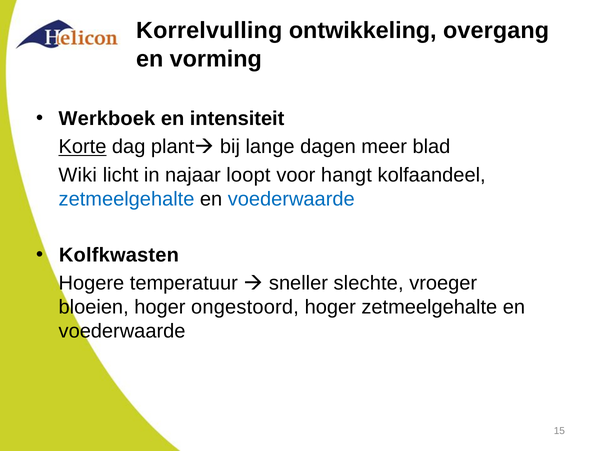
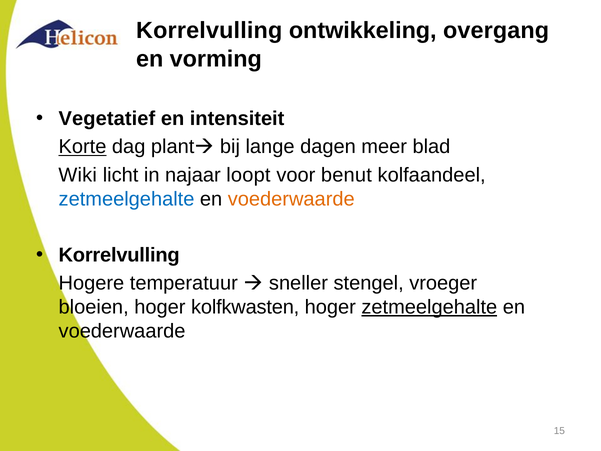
Werkboek: Werkboek -> Vegetatief
hangt: hangt -> benut
voederwaarde at (291, 199) colour: blue -> orange
Kolfkwasten at (119, 255): Kolfkwasten -> Korrelvulling
slechte: slechte -> stengel
ongestoord: ongestoord -> kolfkwasten
zetmeelgehalte at (429, 307) underline: none -> present
